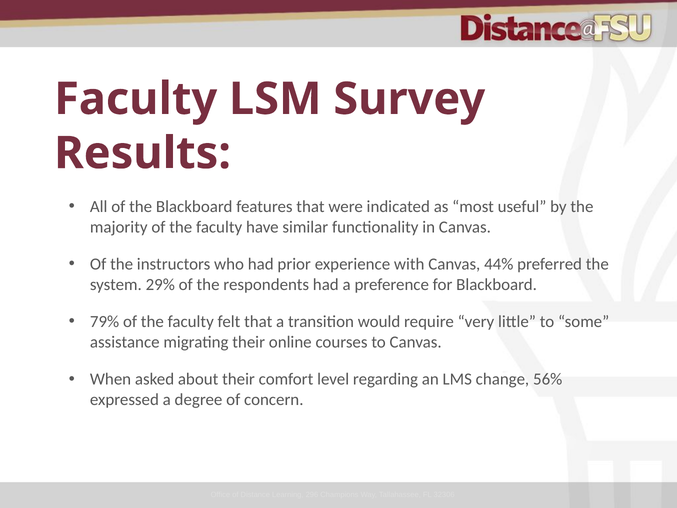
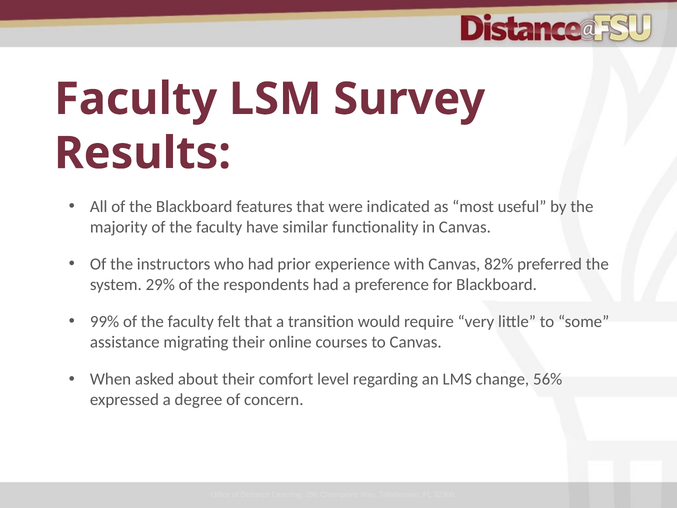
44%: 44% -> 82%
79%: 79% -> 99%
